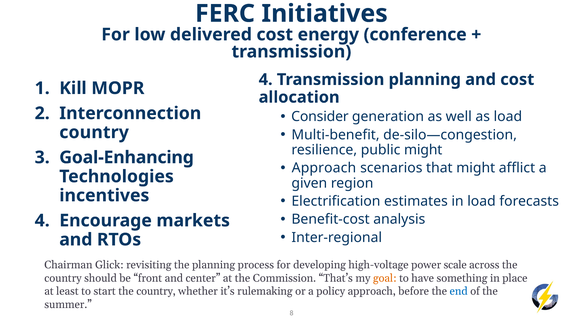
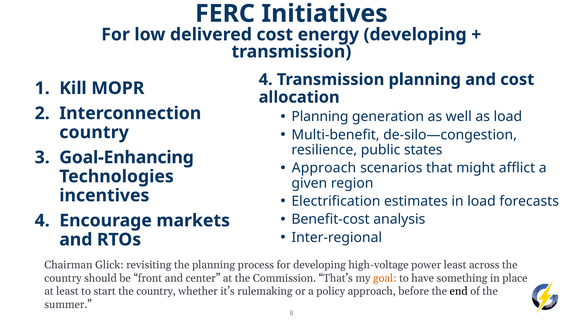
energy conference: conference -> developing
Consider at (320, 117): Consider -> Planning
public might: might -> states
power scale: scale -> least
end colour: blue -> black
